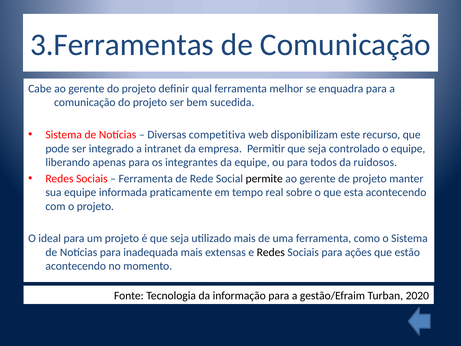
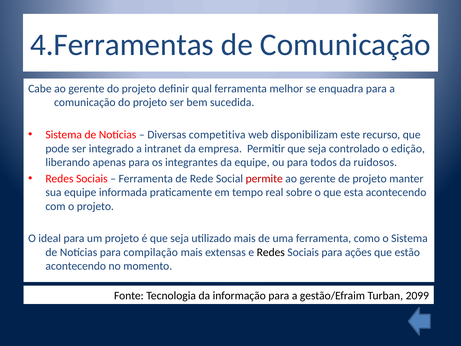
3.Ferramentas: 3.Ferramentas -> 4.Ferramentas
o equipe: equipe -> edição
permite colour: black -> red
inadequada: inadequada -> compilação
2020: 2020 -> 2099
